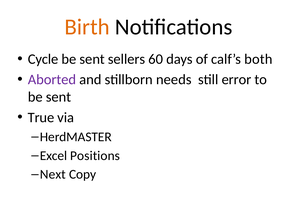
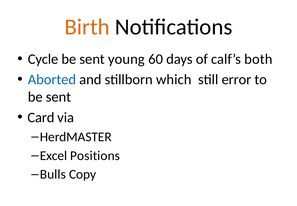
sellers: sellers -> young
Aborted colour: purple -> blue
needs: needs -> which
True: True -> Card
Next: Next -> Bulls
